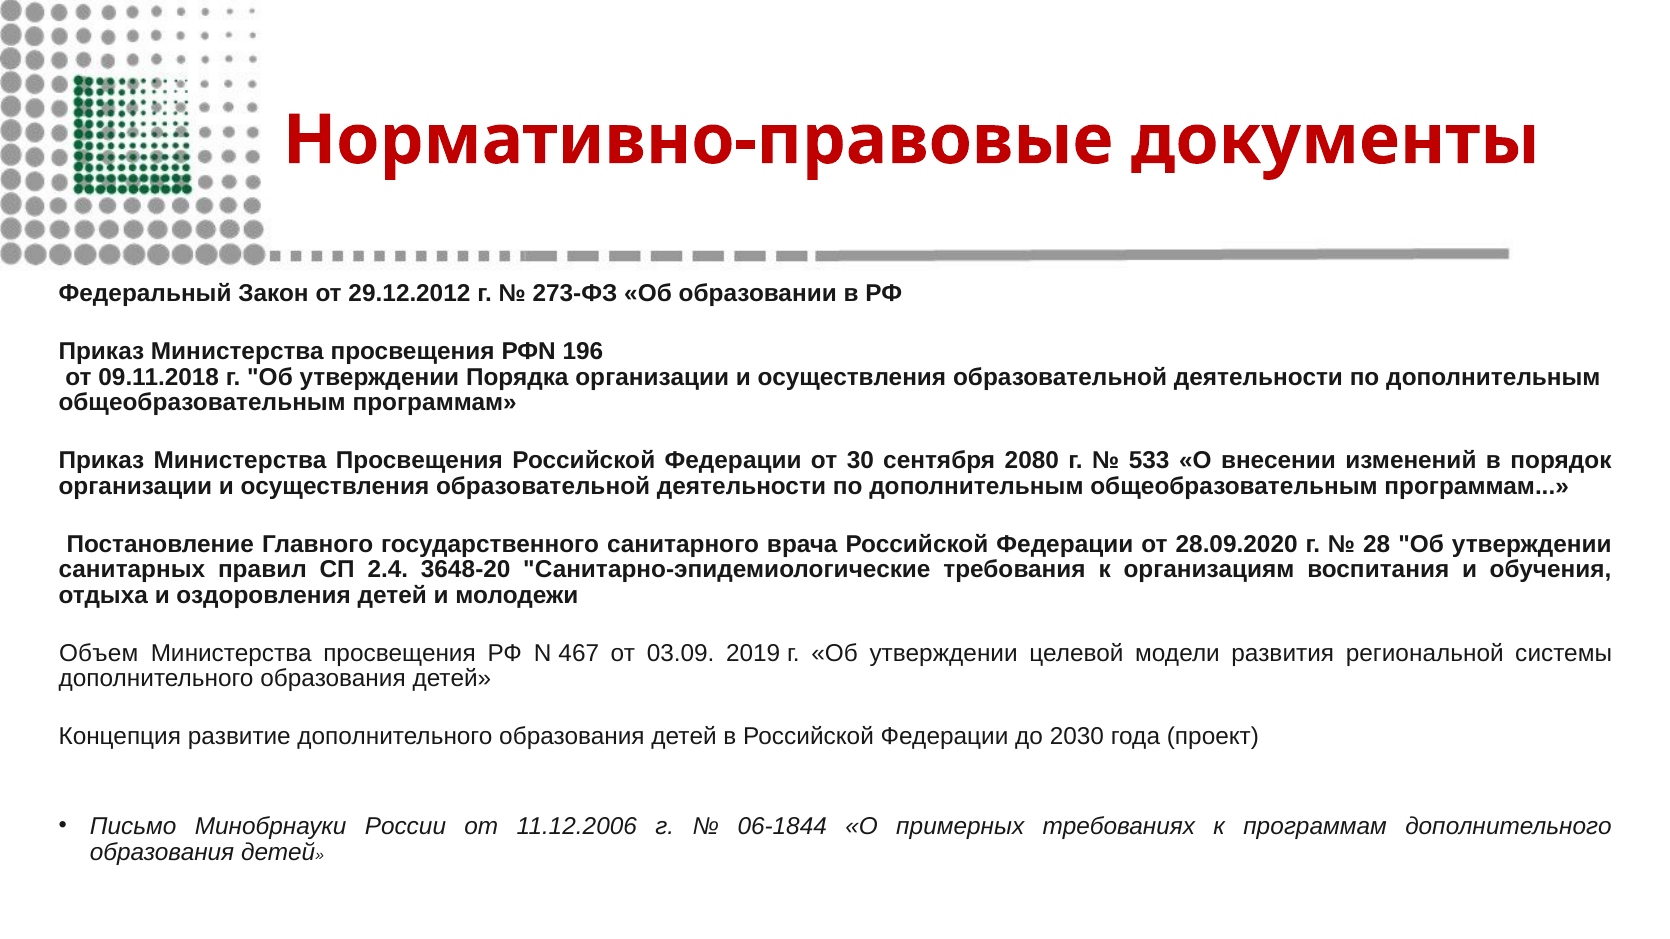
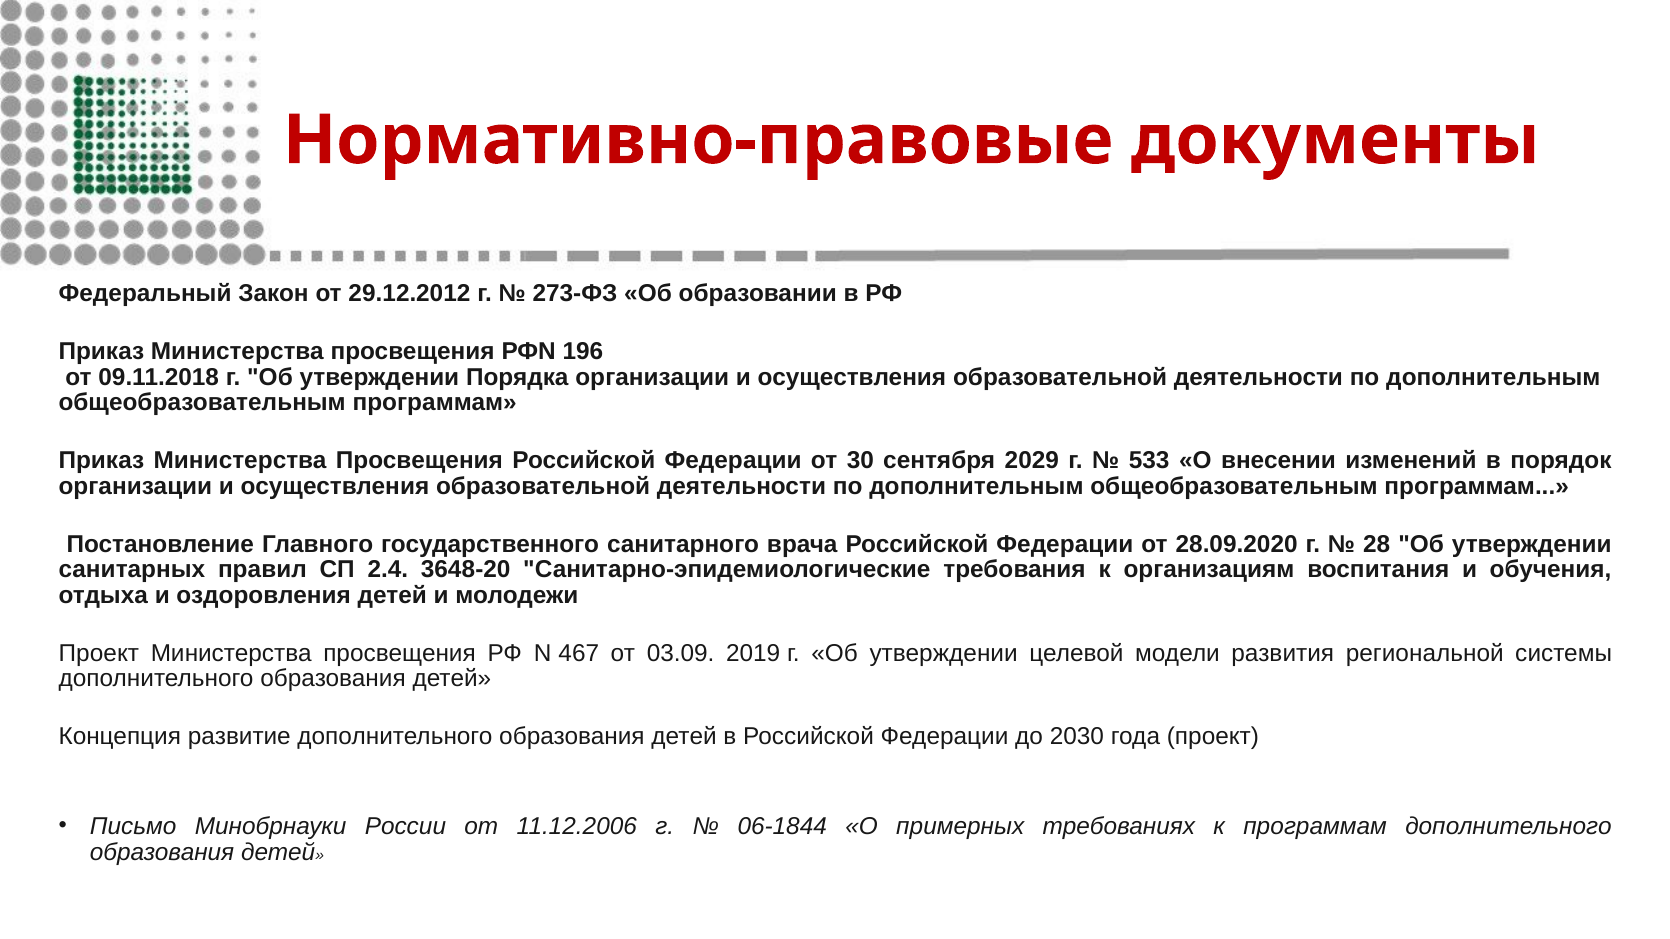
2080: 2080 -> 2029
Объем at (99, 653): Объем -> Проект
